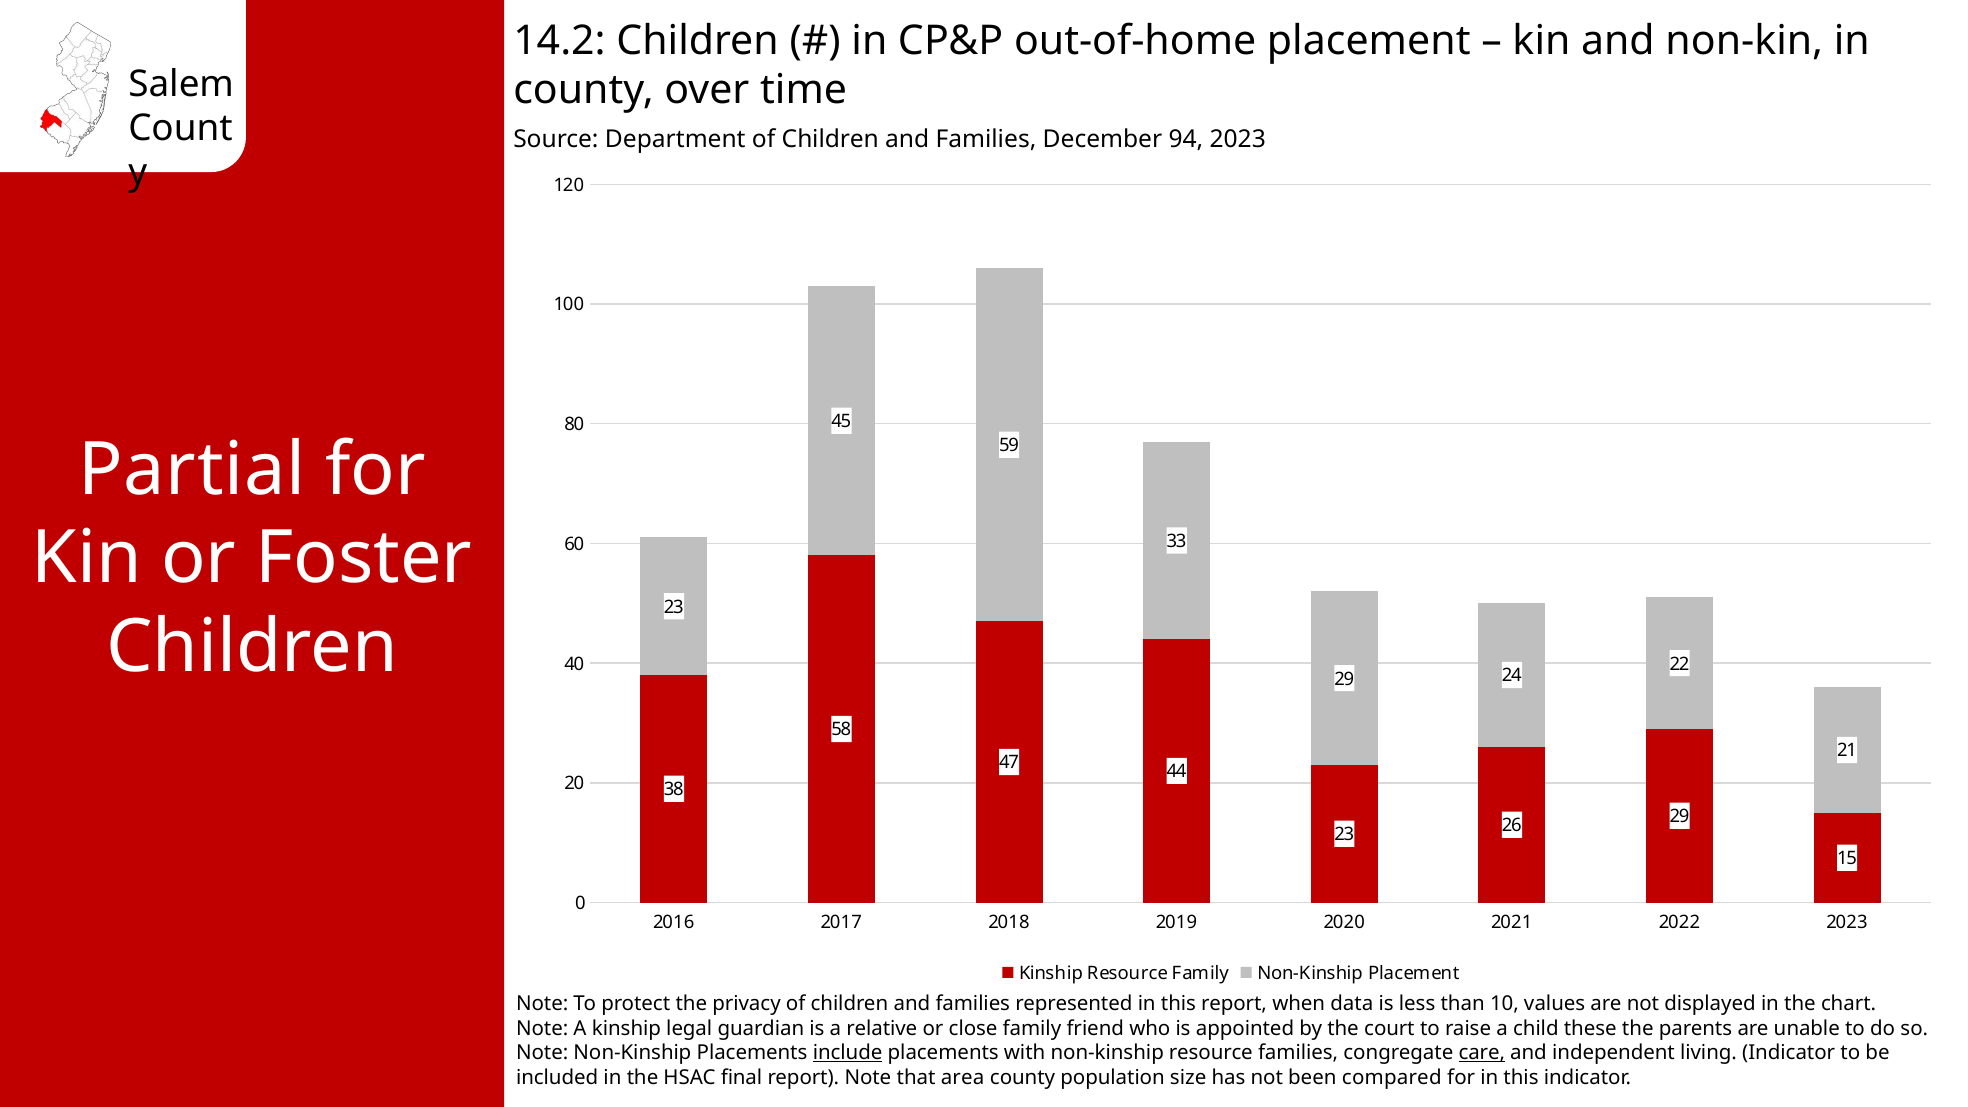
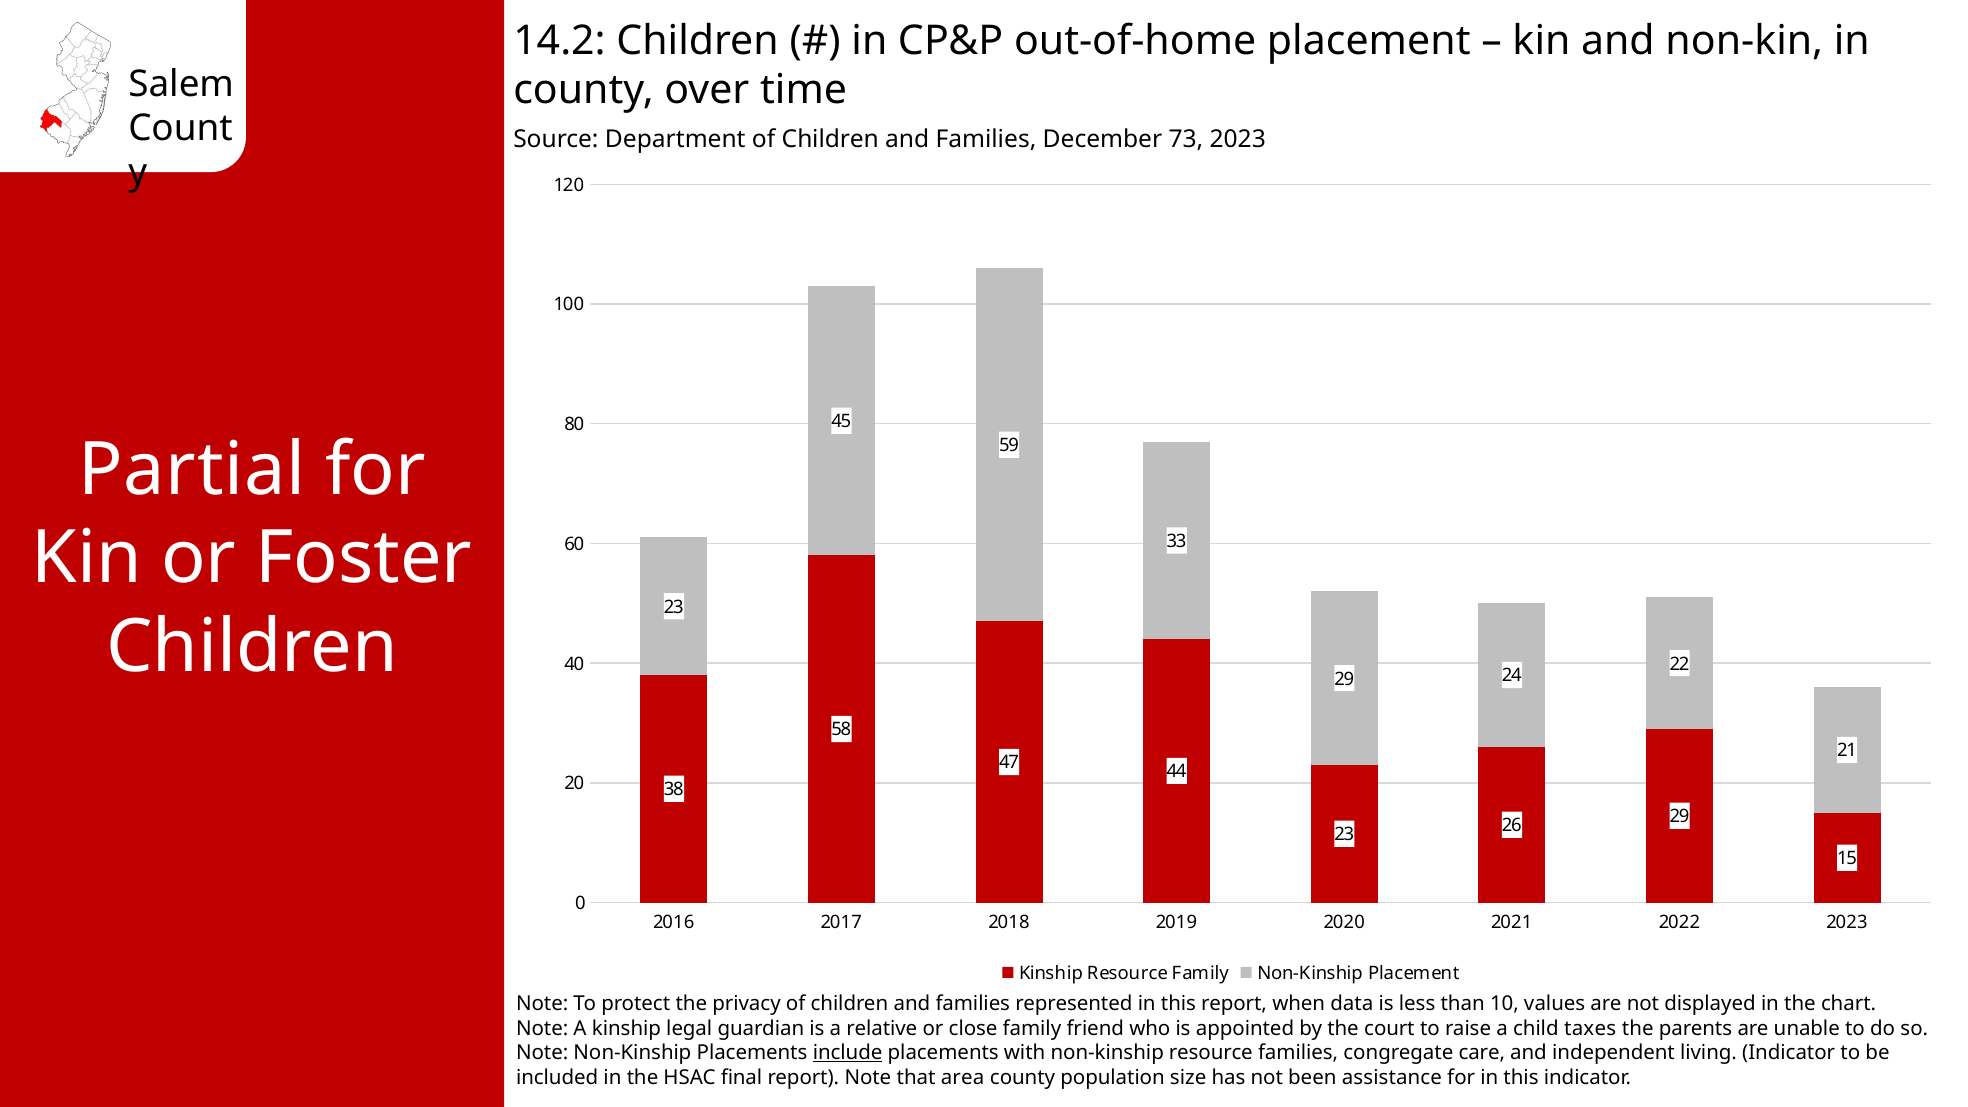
94: 94 -> 73
these: these -> taxes
care underline: present -> none
compared: compared -> assistance
